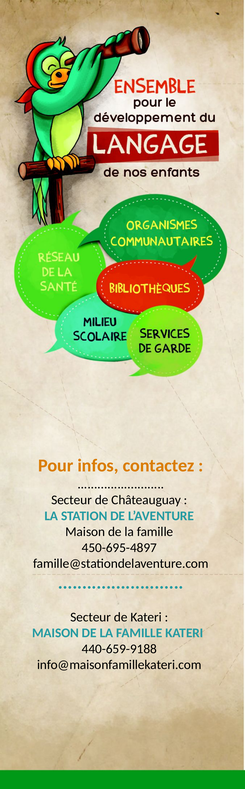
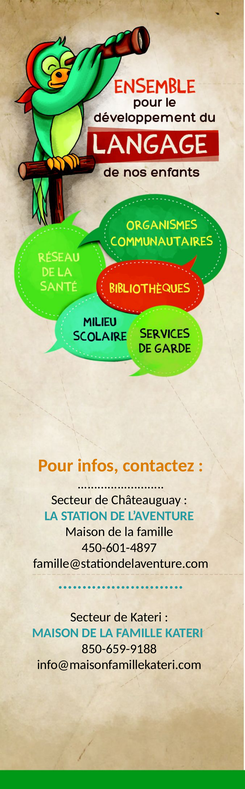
450-695-4897: 450-695-4897 -> 450-601-4897
440-659-9188: 440-659-9188 -> 850-659-9188
